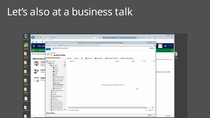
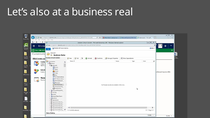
talk: talk -> real
